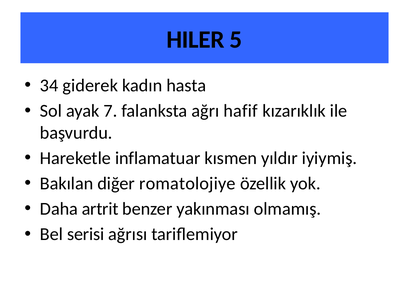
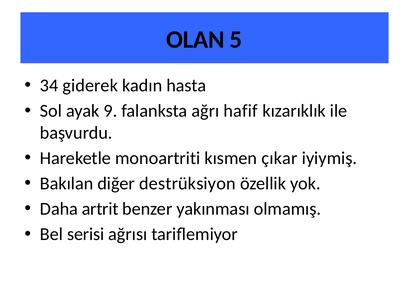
HILER: HILER -> OLAN
7: 7 -> 9
inflamatuar: inflamatuar -> monoartriti
yıldır: yıldır -> çıkar
romatolojiye: romatolojiye -> destrüksiyon
